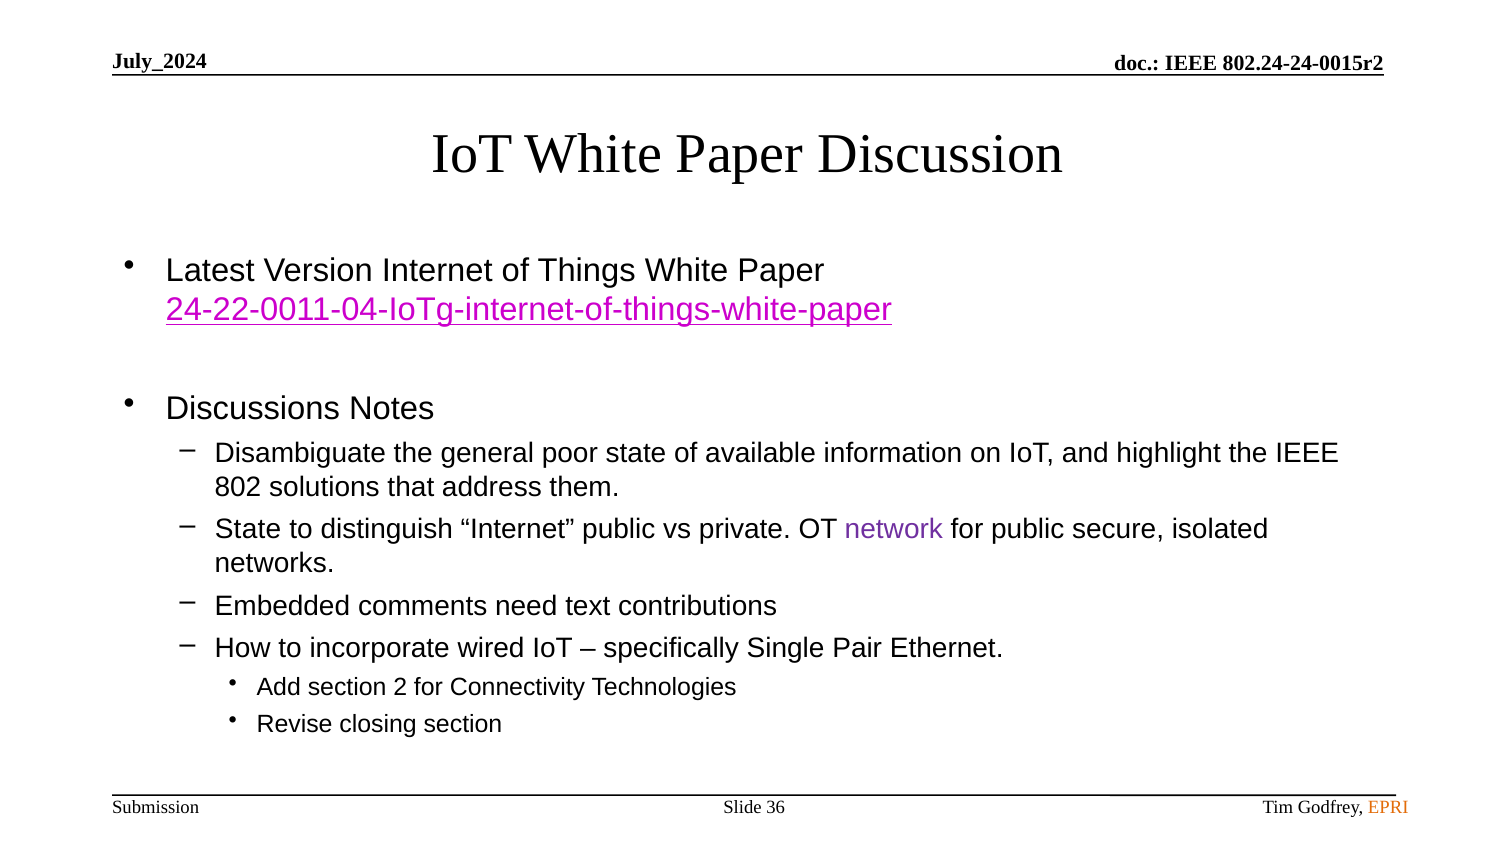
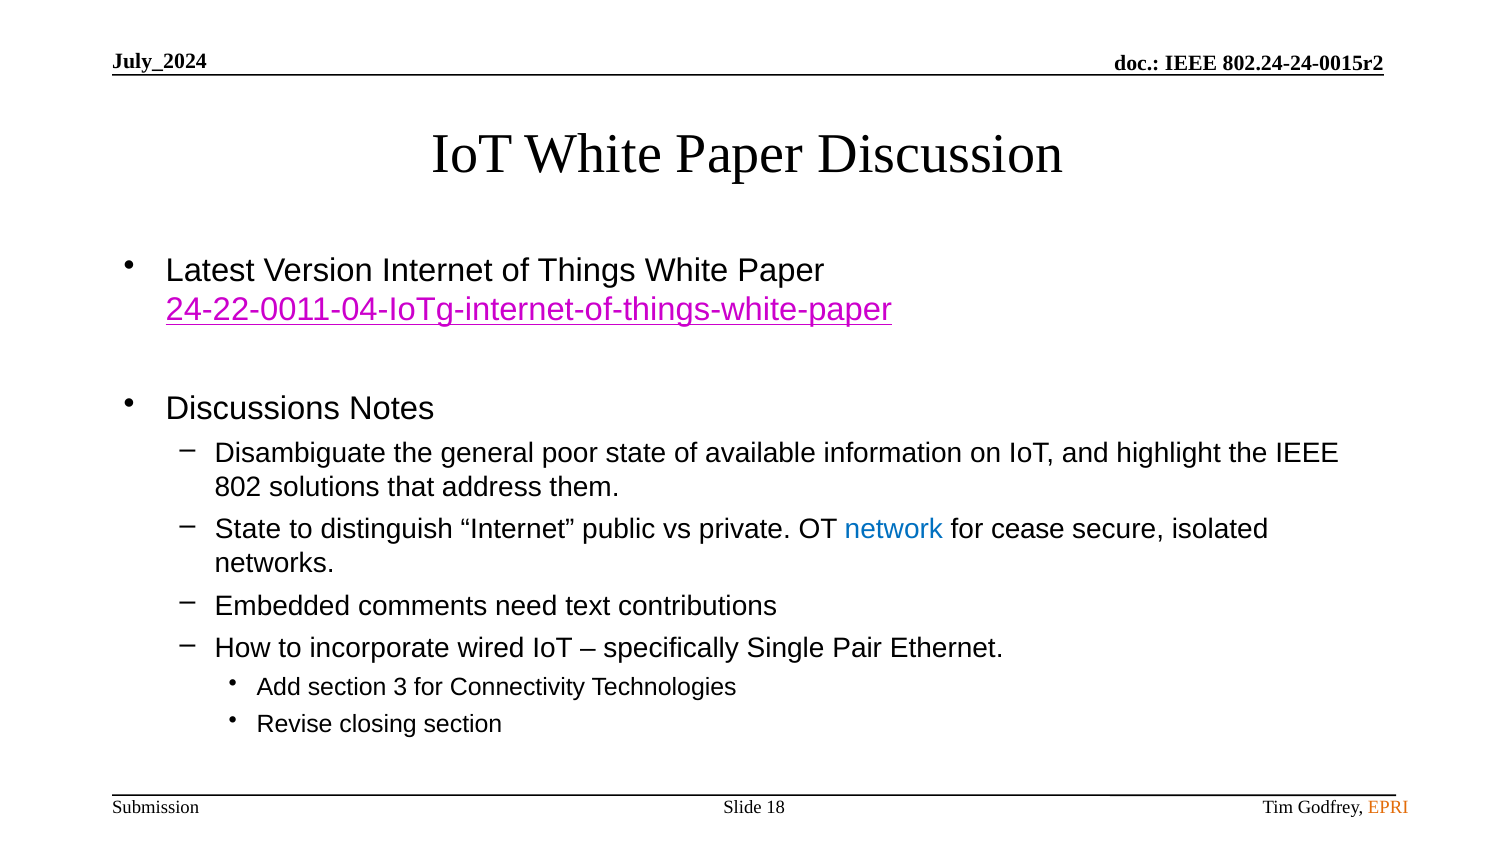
network colour: purple -> blue
for public: public -> cease
2: 2 -> 3
36: 36 -> 18
